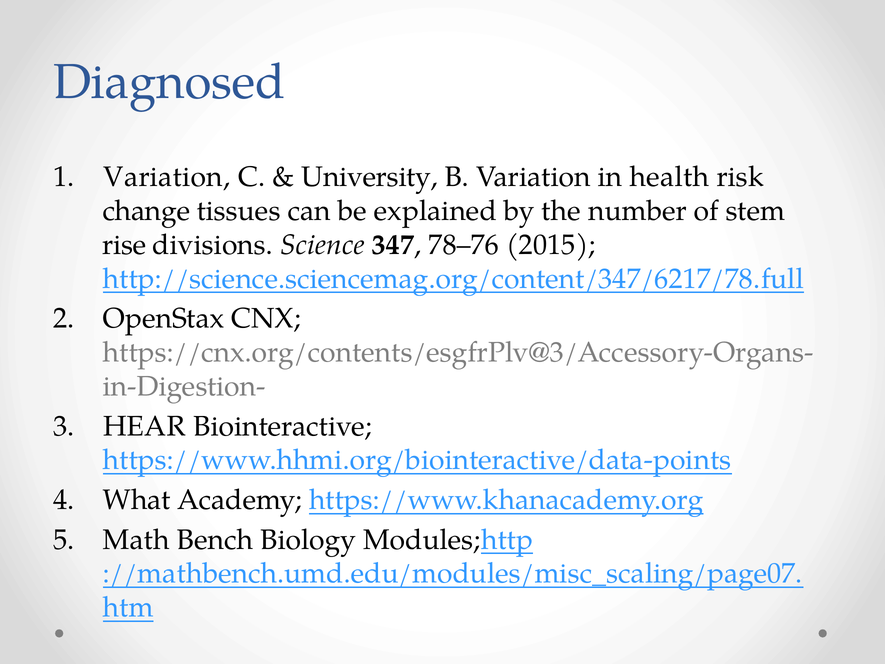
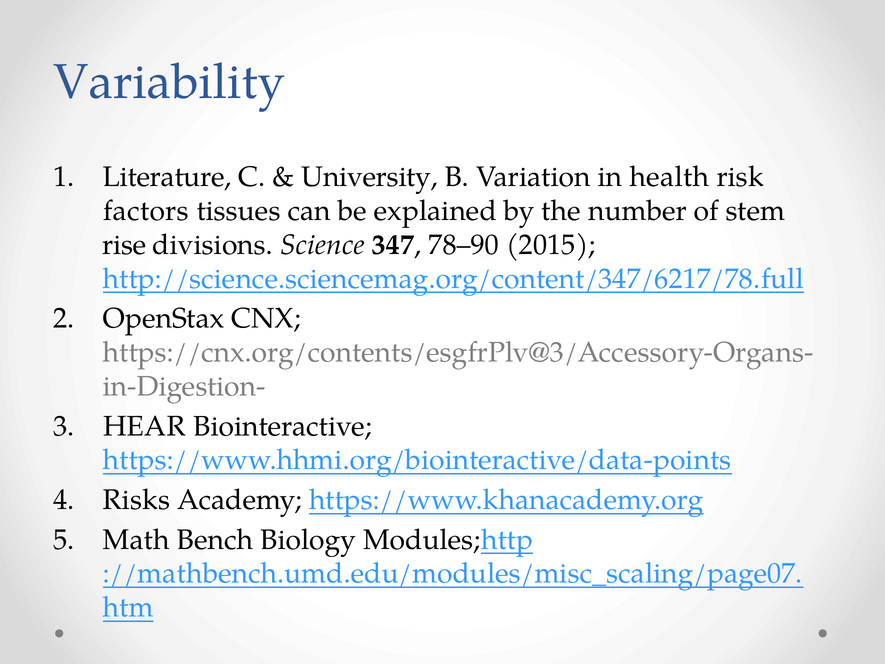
Diagnosed: Diagnosed -> Variability
Variation at (167, 177): Variation -> Literature
change: change -> factors
78–76: 78–76 -> 78–90
What: What -> Risks
